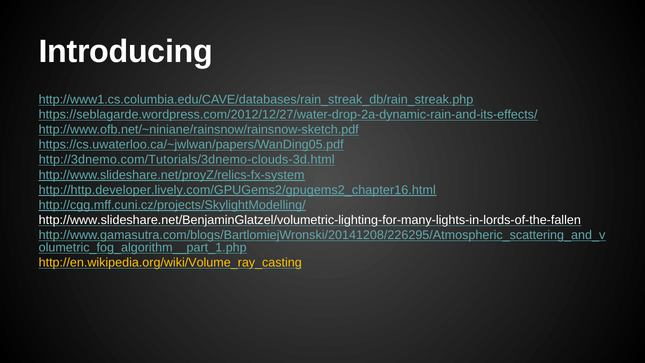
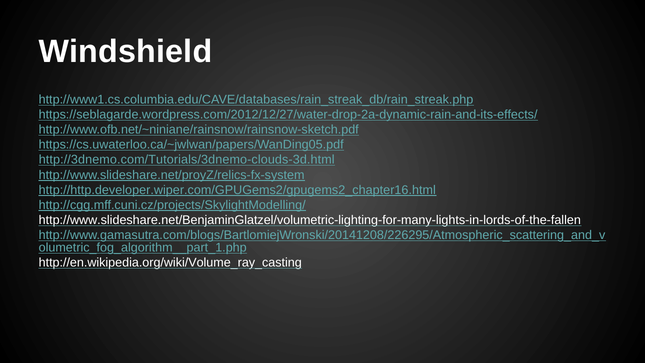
Introducing: Introducing -> Windshield
http://http.developer.lively.com/GPUGems2/gpugems2_chapter16.html: http://http.developer.lively.com/GPUGems2/gpugems2_chapter16.html -> http://http.developer.wiper.com/GPUGems2/gpugems2_chapter16.html
http://en.wikipedia.org/wiki/Volume_ray_casting colour: yellow -> white
